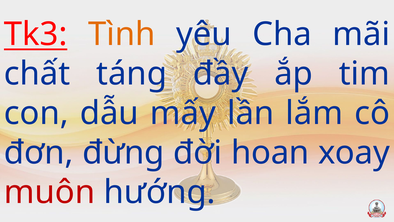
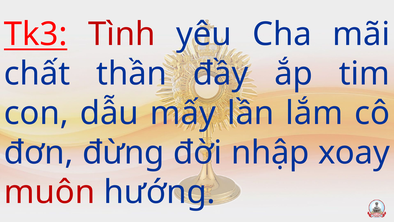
Tình colour: orange -> red
táng: táng -> thần
hoan: hoan -> nhập
